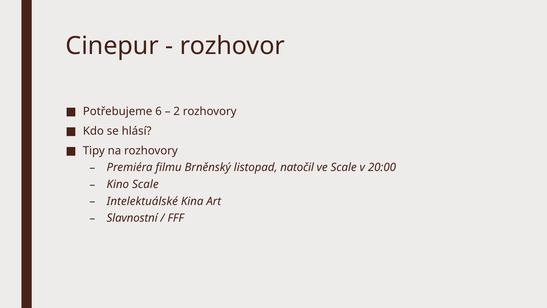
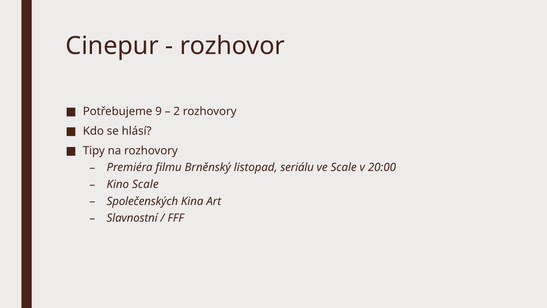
6: 6 -> 9
natočil: natočil -> seriálu
Intelektuálské: Intelektuálské -> Společenských
